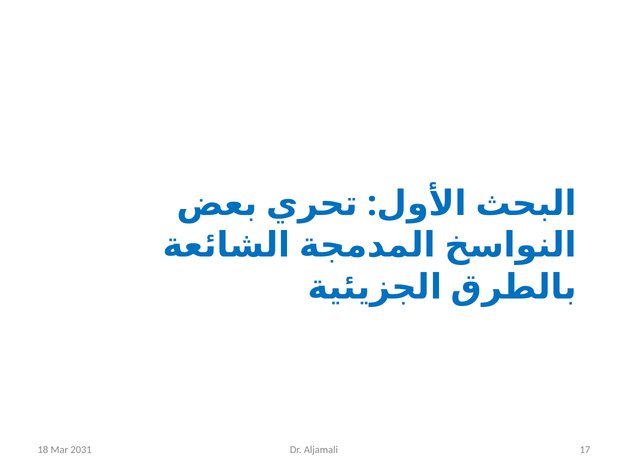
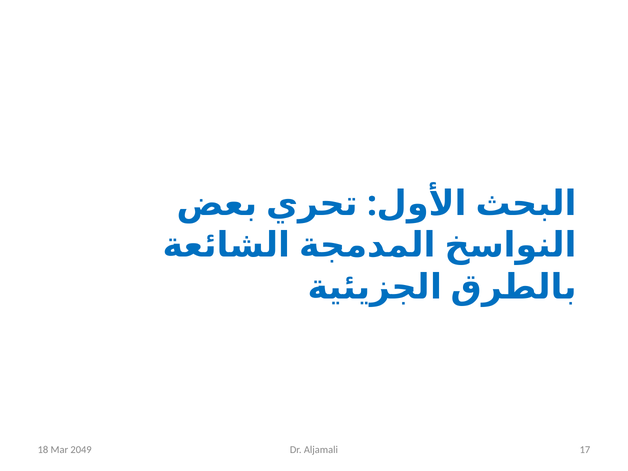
2031: 2031 -> 2049
